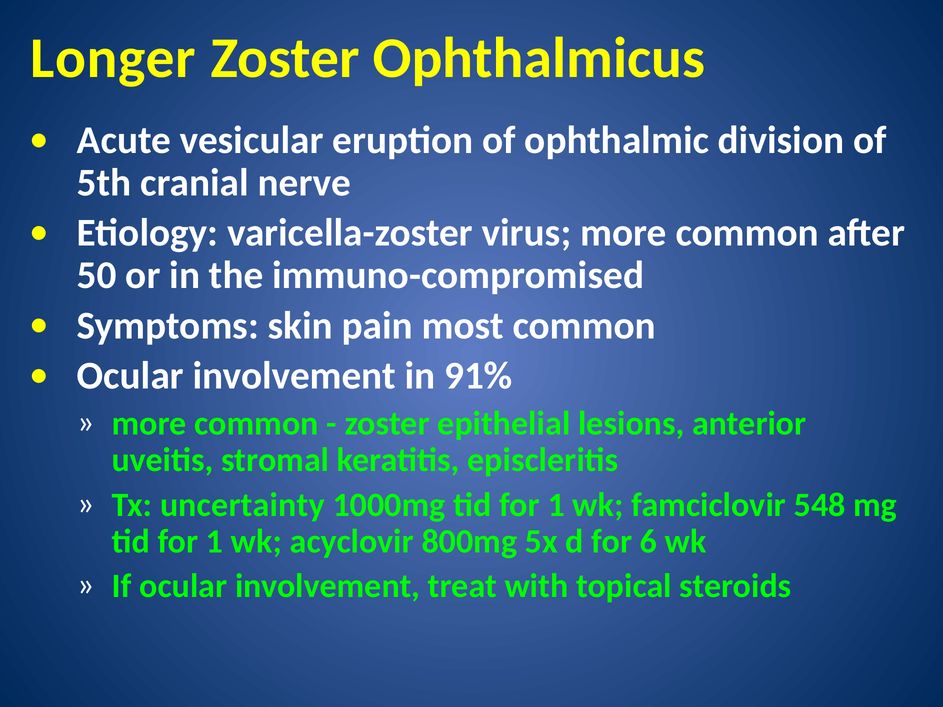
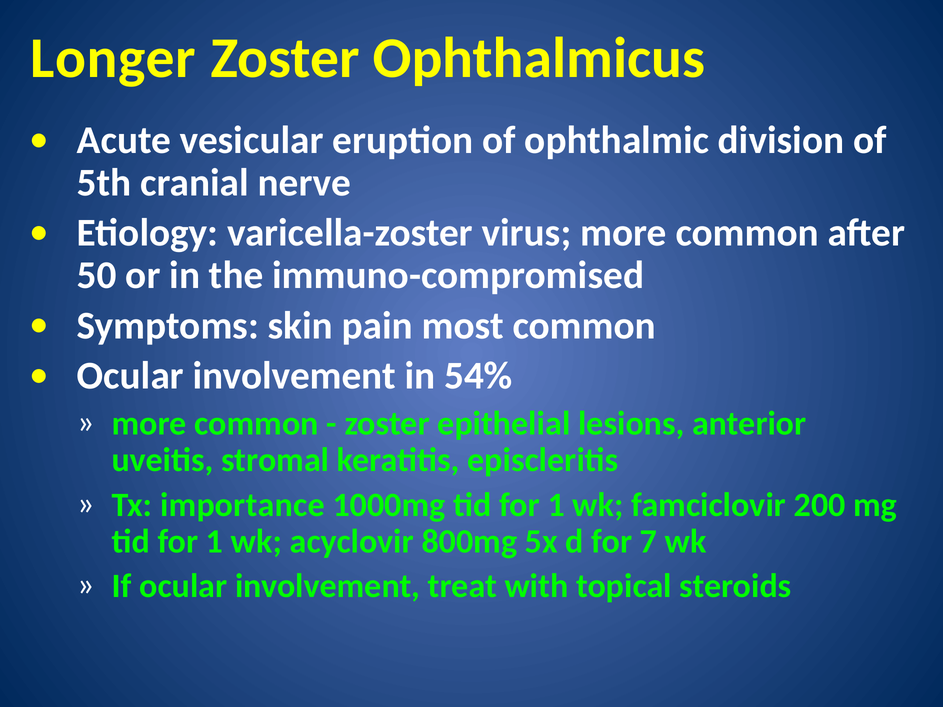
91%: 91% -> 54%
uncertainty: uncertainty -> importance
548: 548 -> 200
6: 6 -> 7
